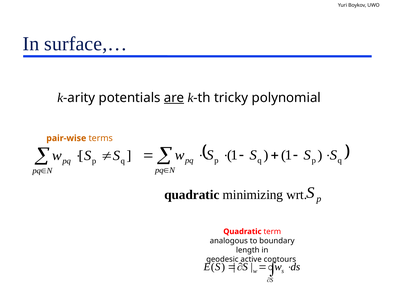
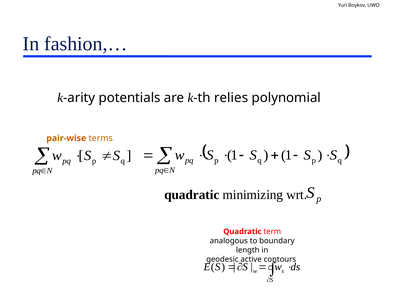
surface,…: surface,… -> fashion,…
are underline: present -> none
tricky: tricky -> relies
